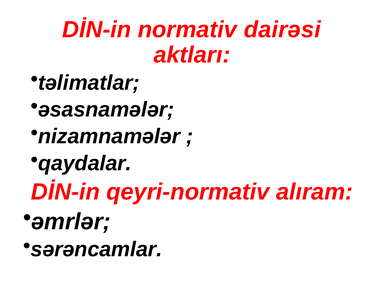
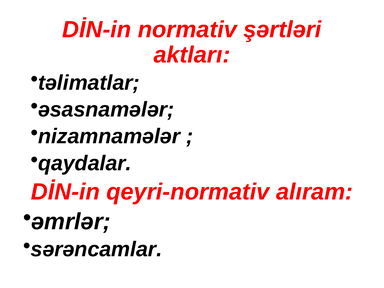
dairəsi: dairəsi -> şərtləri
